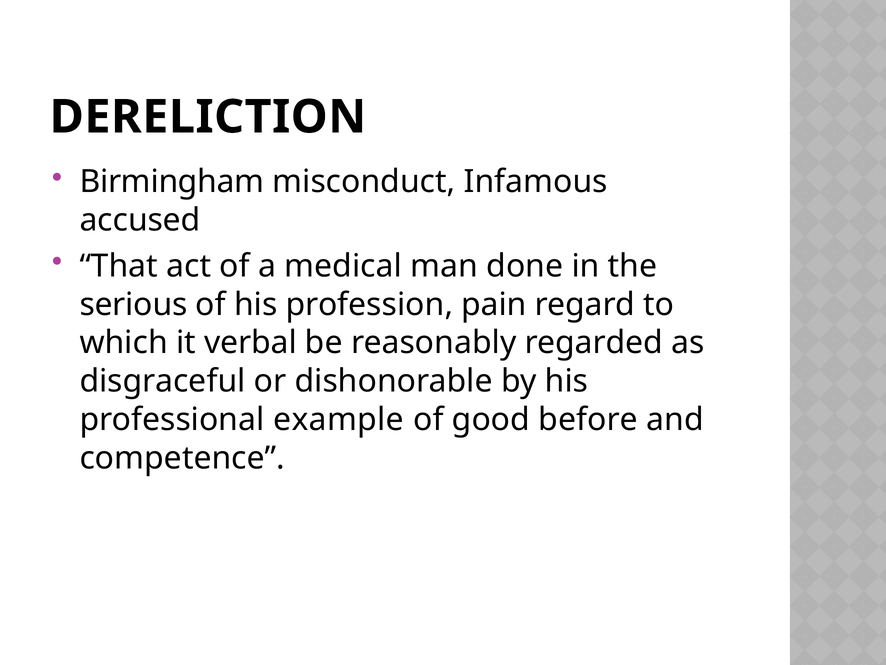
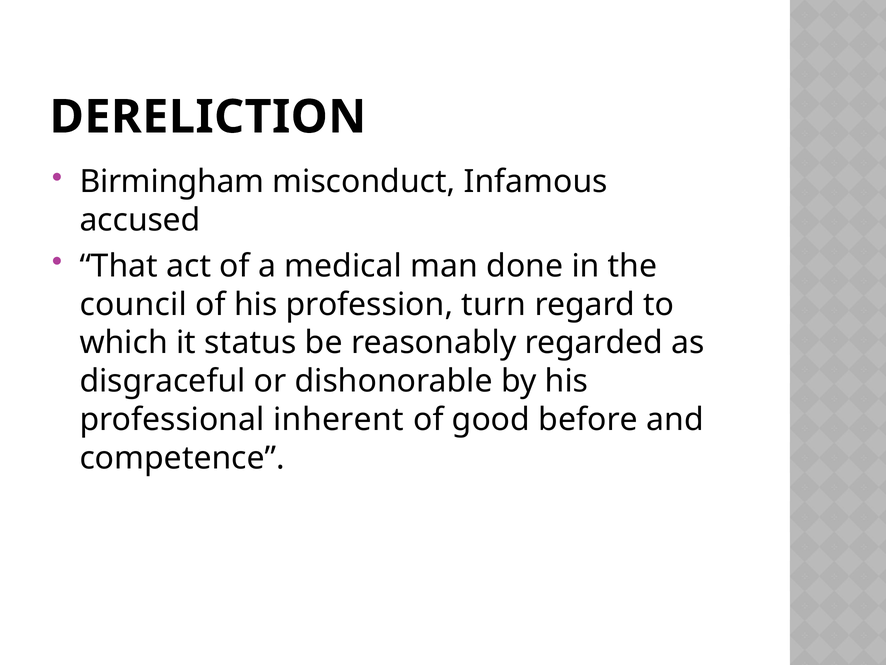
serious: serious -> council
pain: pain -> turn
verbal: verbal -> status
example: example -> inherent
